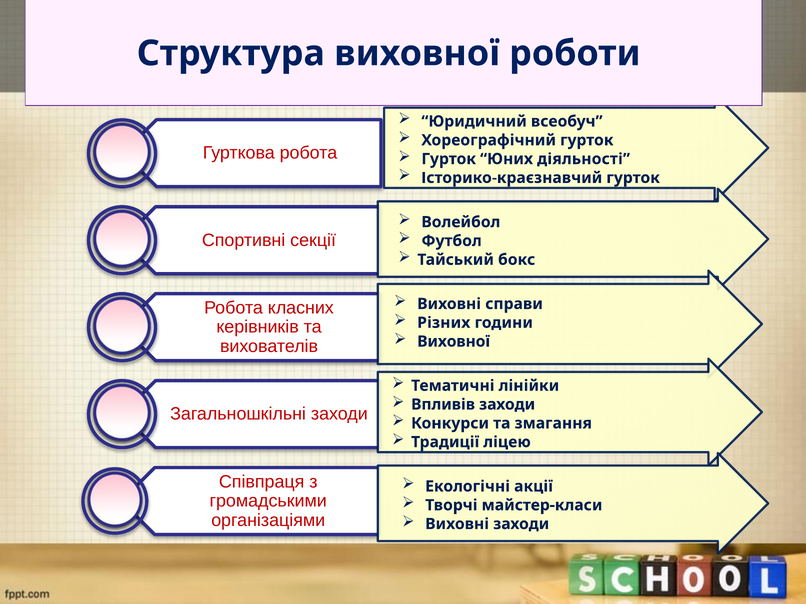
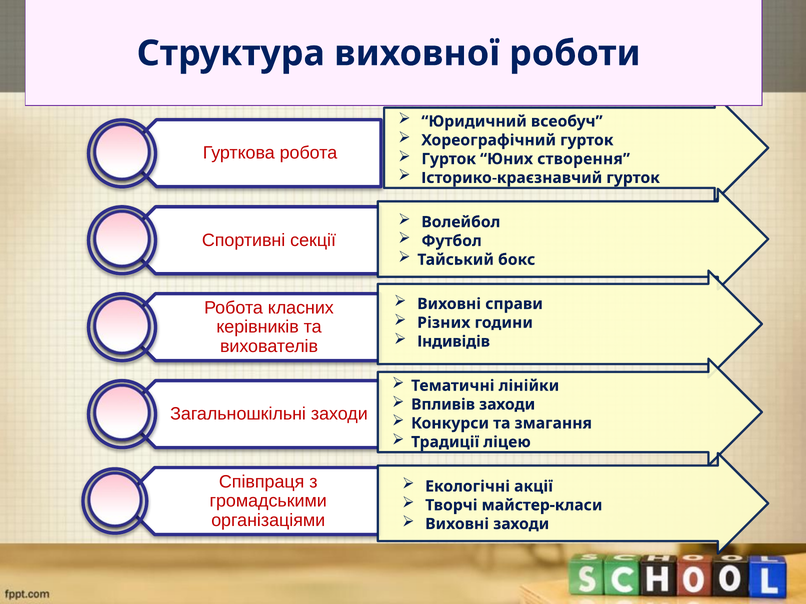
діяльності: діяльності -> створення
Виховної at (454, 342): Виховної -> Індивідів
